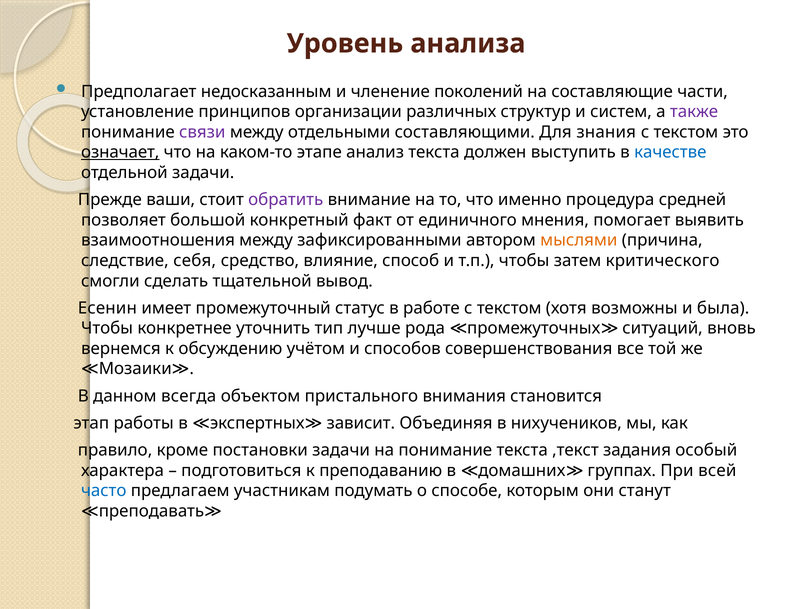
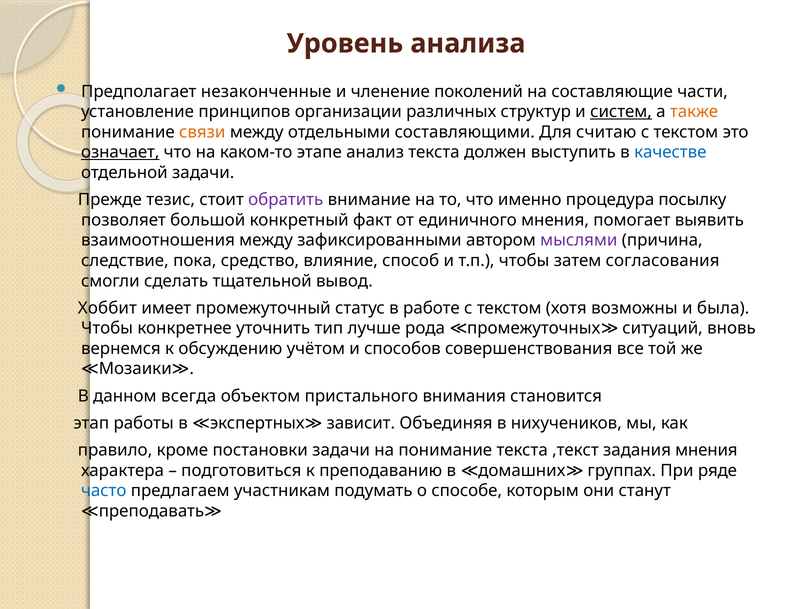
недосказанным: недосказанным -> незаконченные
систем underline: none -> present
также colour: purple -> orange
связи colour: purple -> orange
знания: знания -> считаю
ваши: ваши -> тезис
средней: средней -> посылку
мыслями colour: orange -> purple
себя: себя -> пока
критического: критического -> согласования
Есенин: Есенин -> Хоббит
задания особый: особый -> мнения
всей: всей -> ряде
